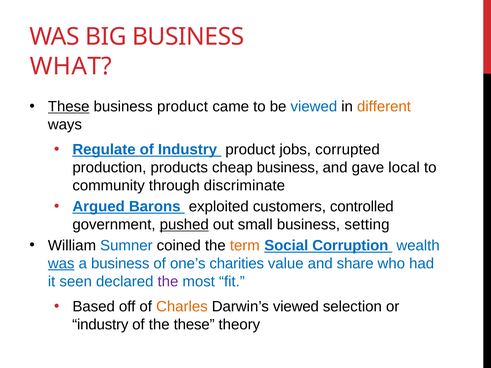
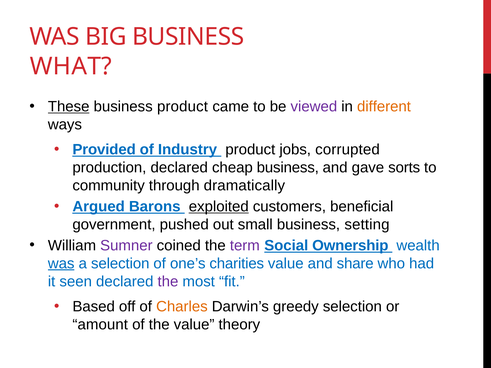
viewed at (314, 107) colour: blue -> purple
Regulate: Regulate -> Provided
production products: products -> declared
local: local -> sorts
discriminate: discriminate -> dramatically
exploited underline: none -> present
controlled: controlled -> beneficial
pushed underline: present -> none
Sumner colour: blue -> purple
term colour: orange -> purple
Corruption: Corruption -> Ownership
a business: business -> selection
Darwin’s viewed: viewed -> greedy
industry at (100, 325): industry -> amount
the these: these -> value
